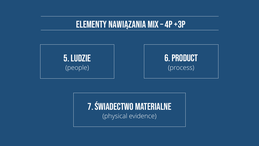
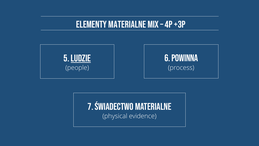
elementy nawiązania: nawiązania -> materialne
Product: Product -> Powinna
Ludzie underline: none -> present
